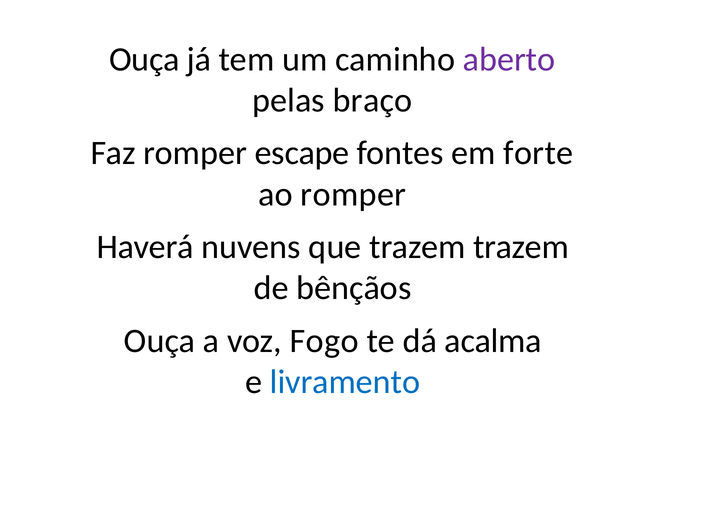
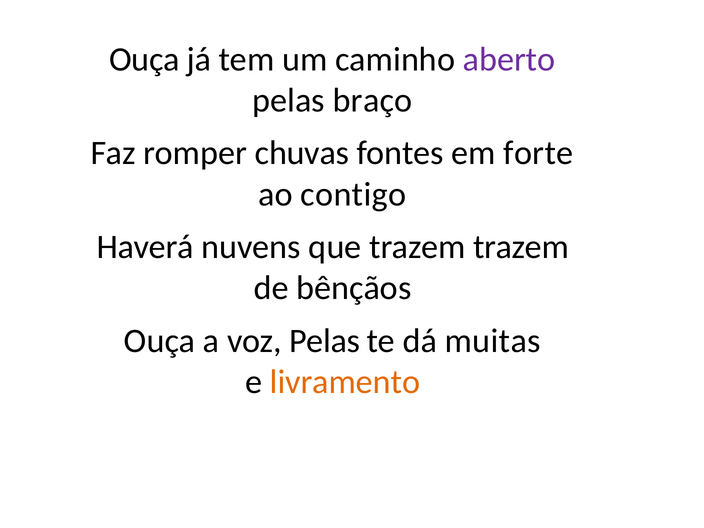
escape: escape -> chuvas
ao romper: romper -> contigo
voz Fogo: Fogo -> Pelas
acalma: acalma -> muitas
livramento colour: blue -> orange
